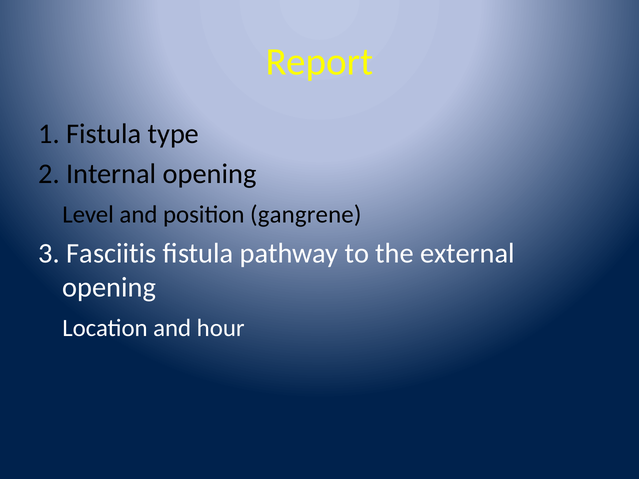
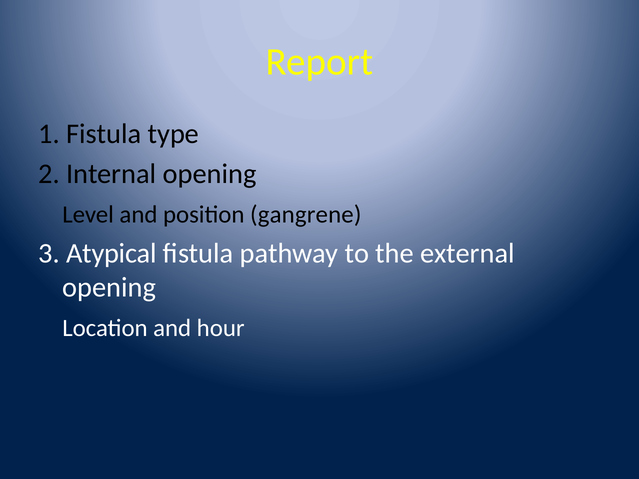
Fasciitis: Fasciitis -> Atypical
